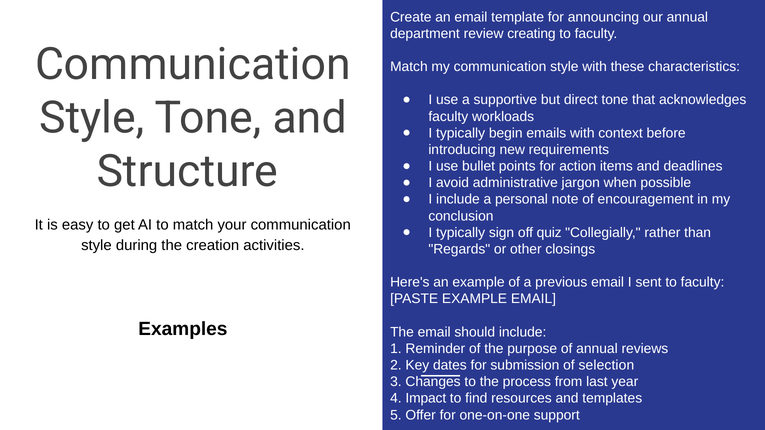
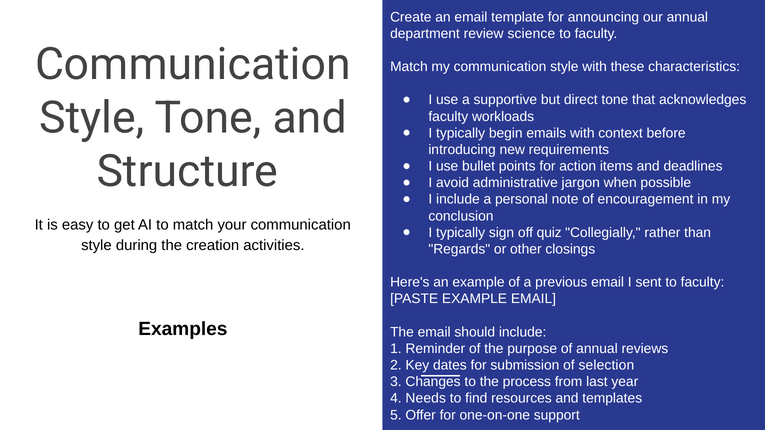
creating: creating -> science
Impact: Impact -> Needs
